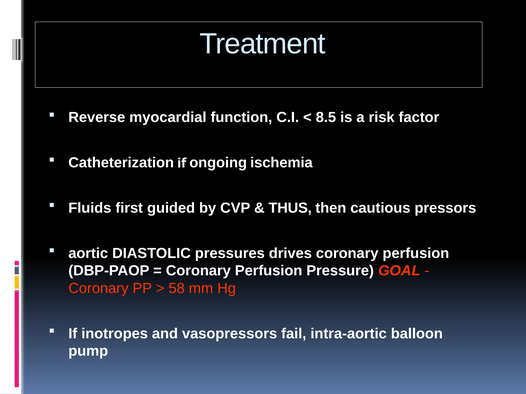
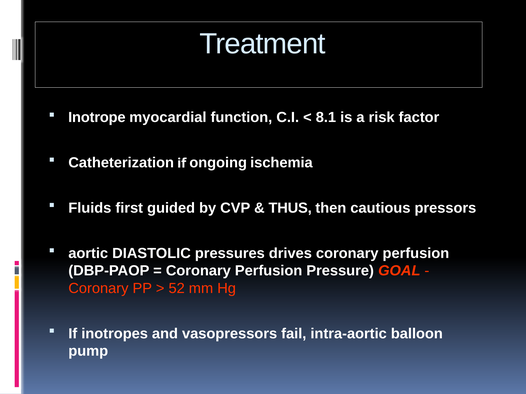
Reverse: Reverse -> Inotrope
8.5: 8.5 -> 8.1
58: 58 -> 52
